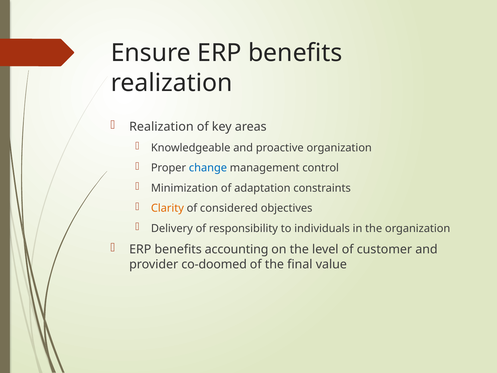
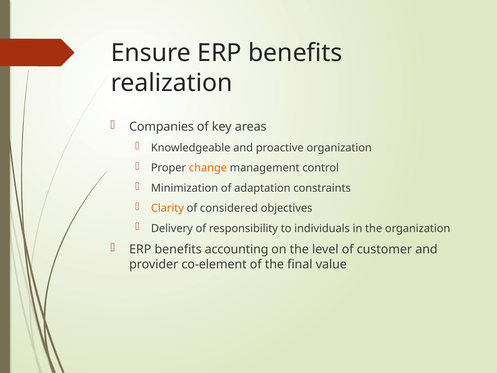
Realization at (161, 127): Realization -> Companies
change colour: blue -> orange
co-doomed: co-doomed -> co-element
